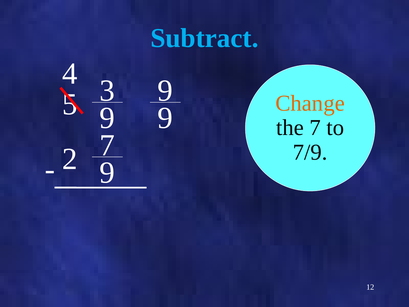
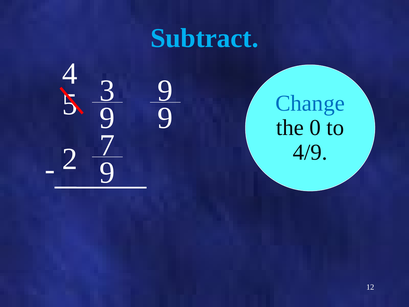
Change colour: orange -> blue
the 7: 7 -> 0
7/9: 7/9 -> 4/9
